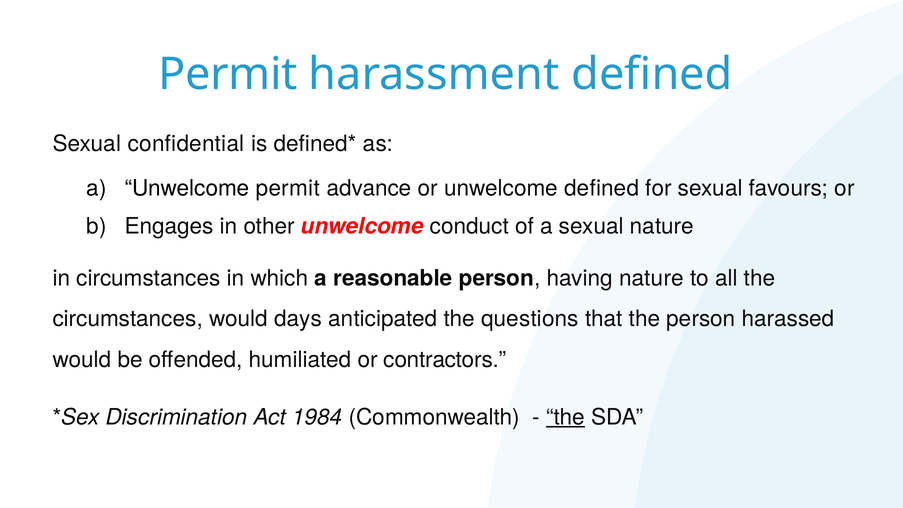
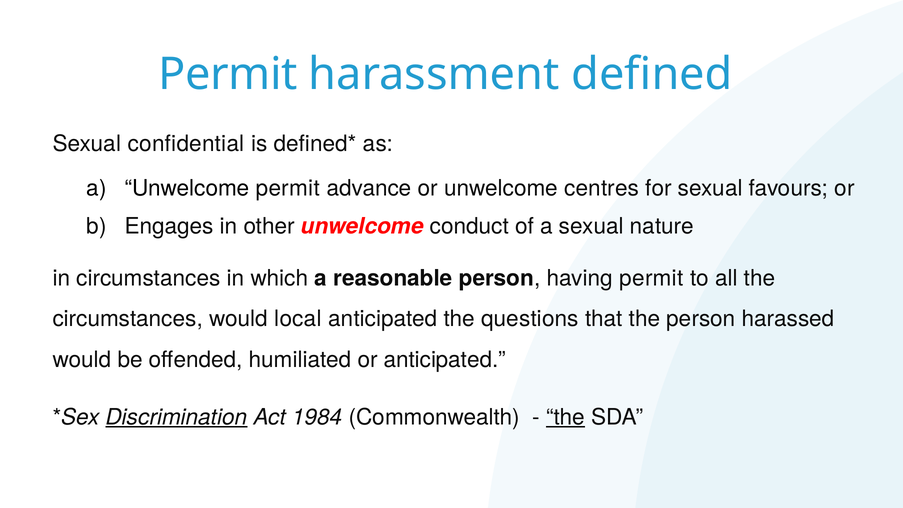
unwelcome defined: defined -> centres
having nature: nature -> permit
days: days -> local
or contractors: contractors -> anticipated
Discrimination underline: none -> present
